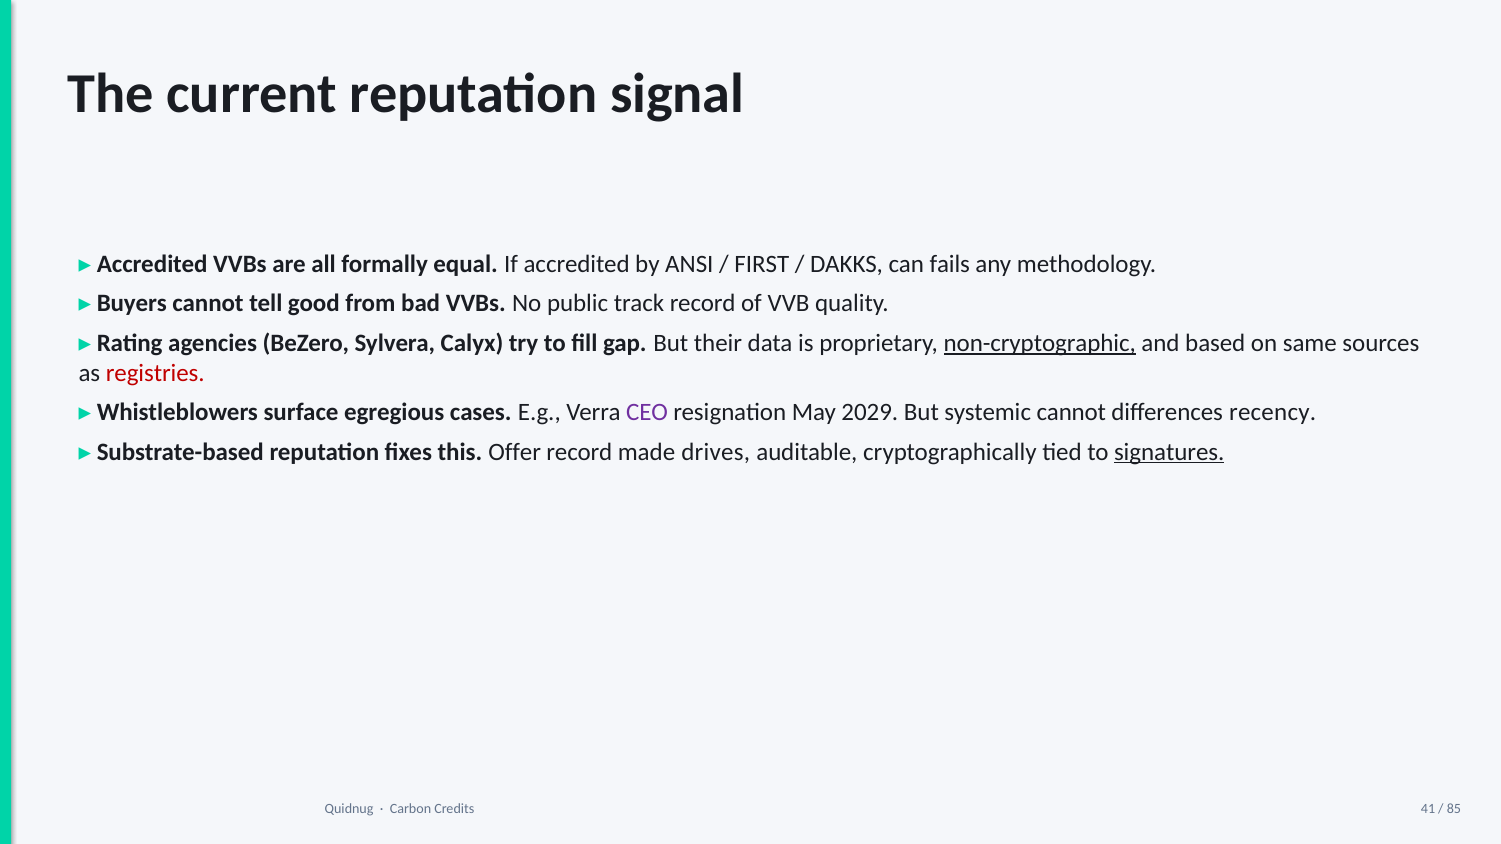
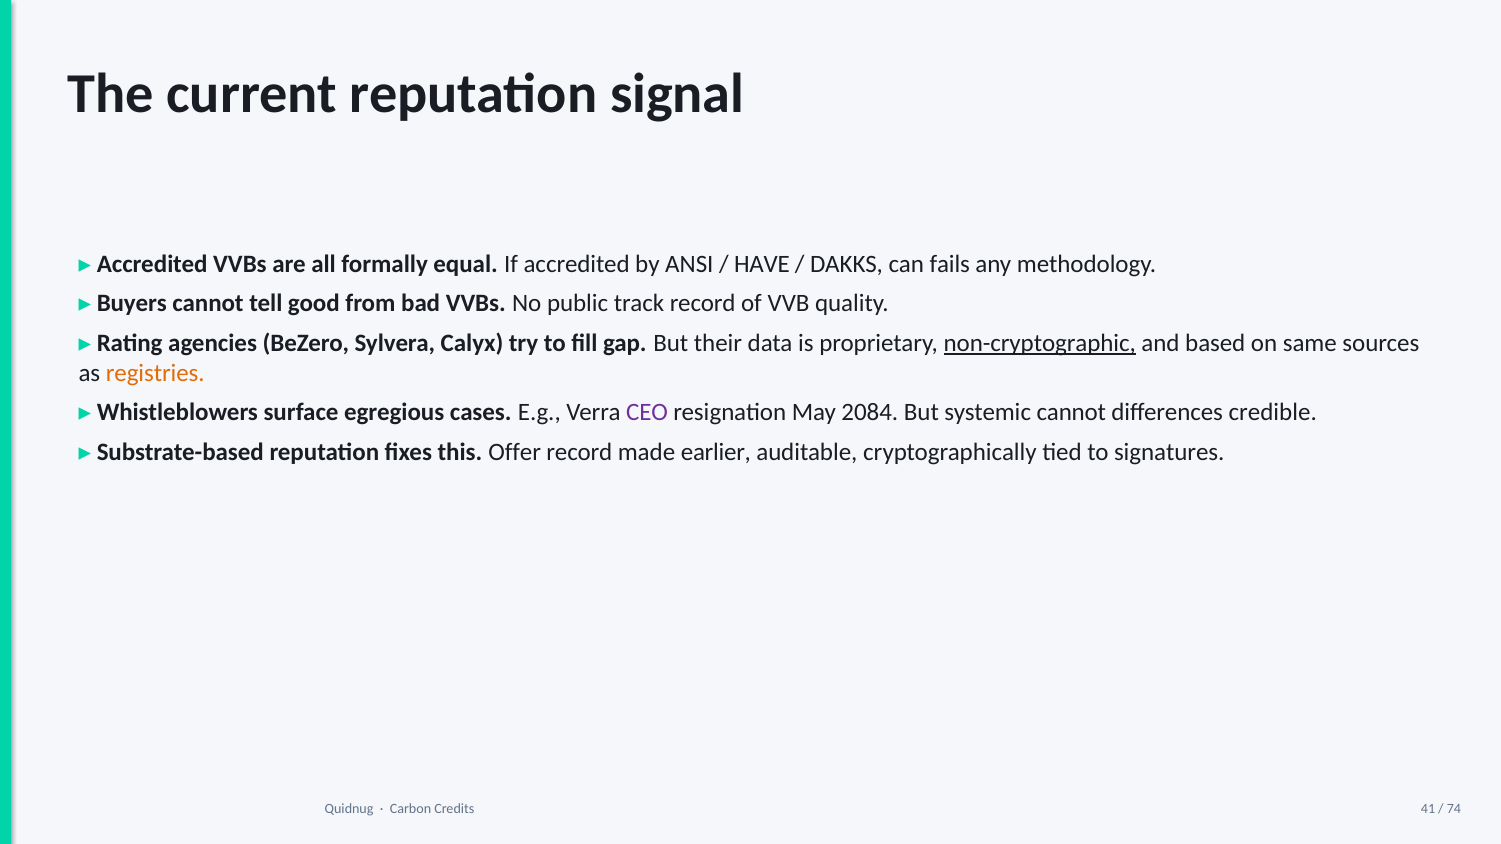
FIRST: FIRST -> HAVE
registries colour: red -> orange
2029: 2029 -> 2084
recency: recency -> credible
drives: drives -> earlier
signatures underline: present -> none
85: 85 -> 74
